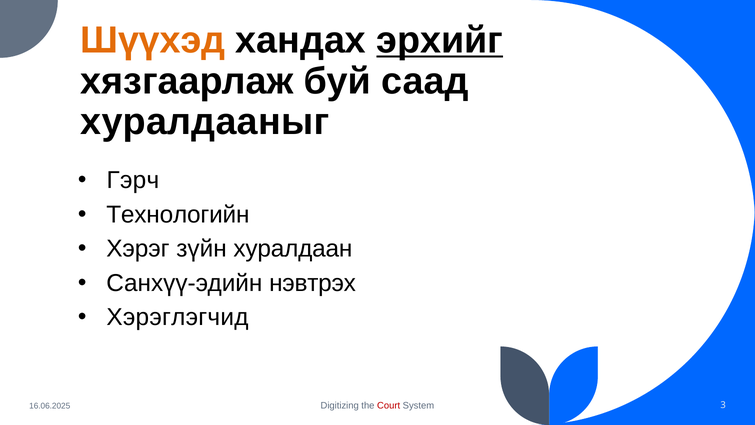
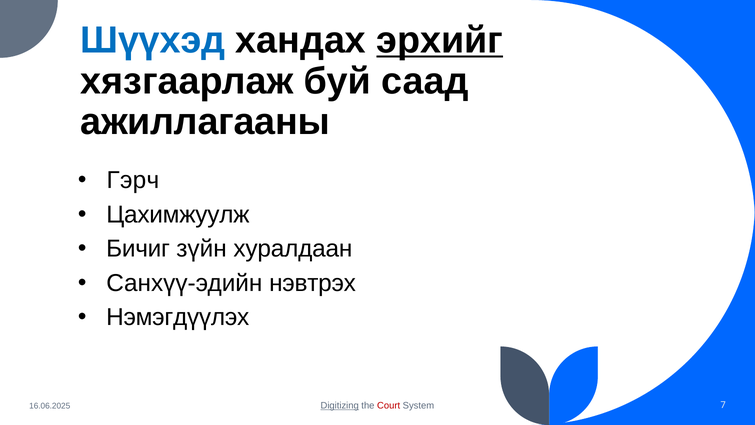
Шүүхэд colour: orange -> blue
хуралдааныг: хуралдааныг -> ажиллагааны
Технологийн: Технологийн -> Цахимжуулж
Хэрэг: Хэрэг -> Бичиг
Хэрэглэгчид: Хэрэглэгчид -> Нэмэгдүүлэх
Digitizing underline: none -> present
3: 3 -> 7
